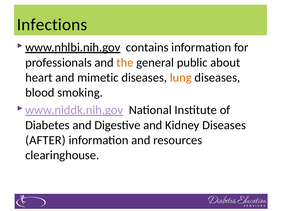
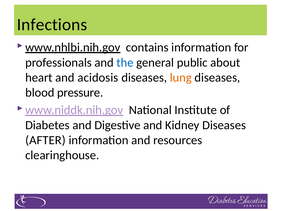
the colour: orange -> blue
mimetic: mimetic -> acidosis
smoking: smoking -> pressure
